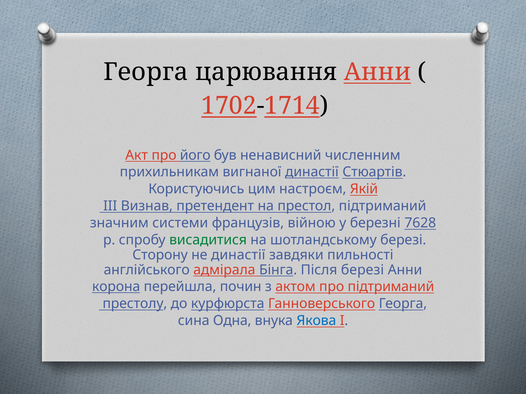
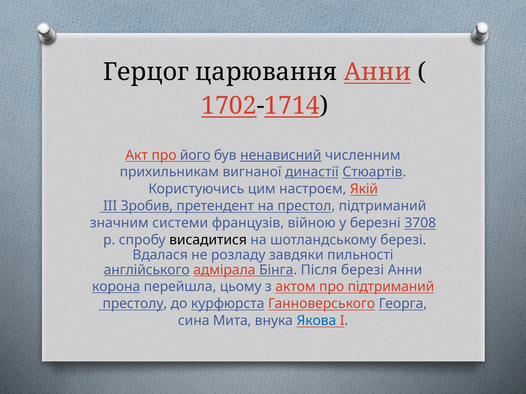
Георга at (146, 72): Георга -> Герцог
ненависний underline: none -> present
Визнав: Визнав -> Зробив
7628: 7628 -> 3708
висадитися colour: green -> black
Сторону: Сторону -> Вдалася
не династії: династії -> розладу
англійського underline: none -> present
почин: почин -> цьому
Одна: Одна -> Мита
